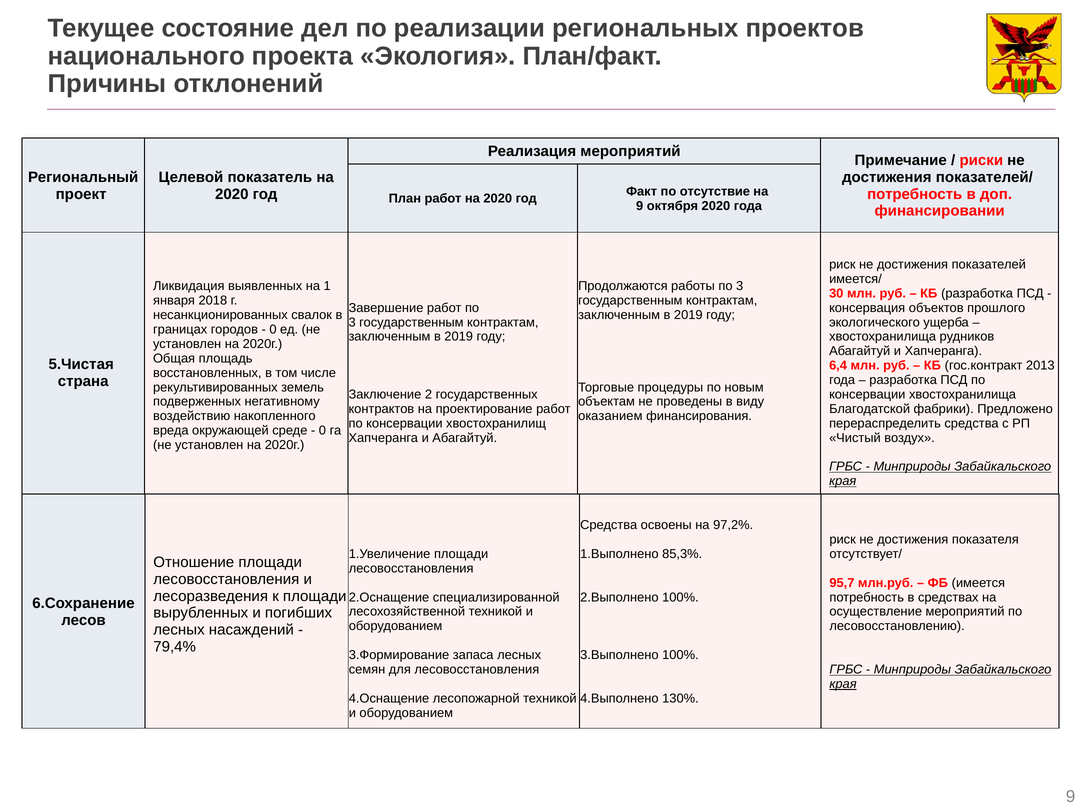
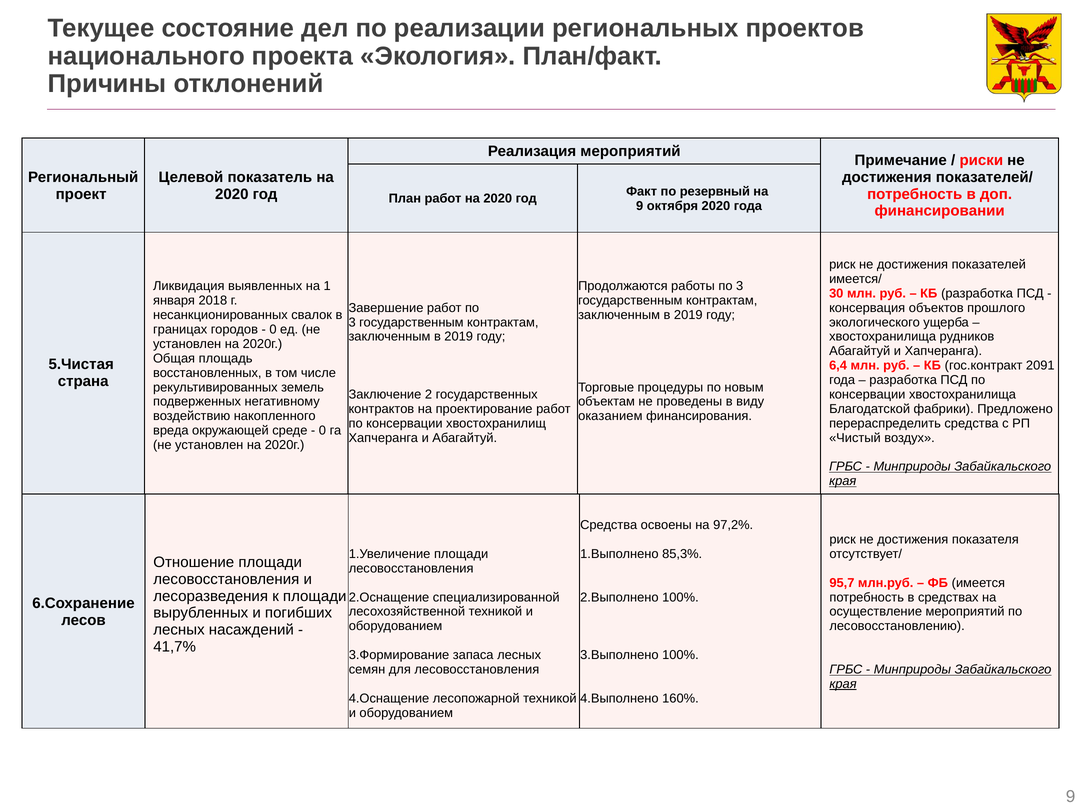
отсутствие: отсутствие -> резервный
2013: 2013 -> 2091
79,4%: 79,4% -> 41,7%
130%: 130% -> 160%
